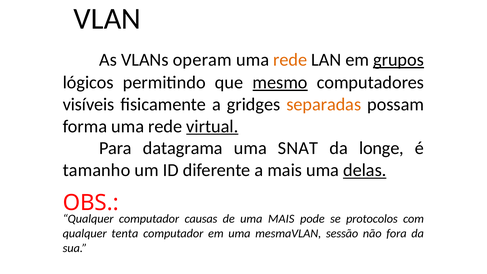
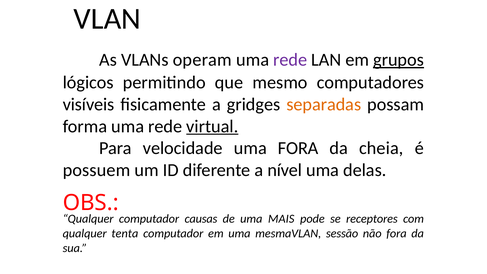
rede at (290, 60) colour: orange -> purple
mesmo underline: present -> none
datagrama: datagrama -> velocidade
uma SNAT: SNAT -> FORA
longe: longe -> cheia
tamanho: tamanho -> possuem
a mais: mais -> nível
delas underline: present -> none
protocolos: protocolos -> receptores
